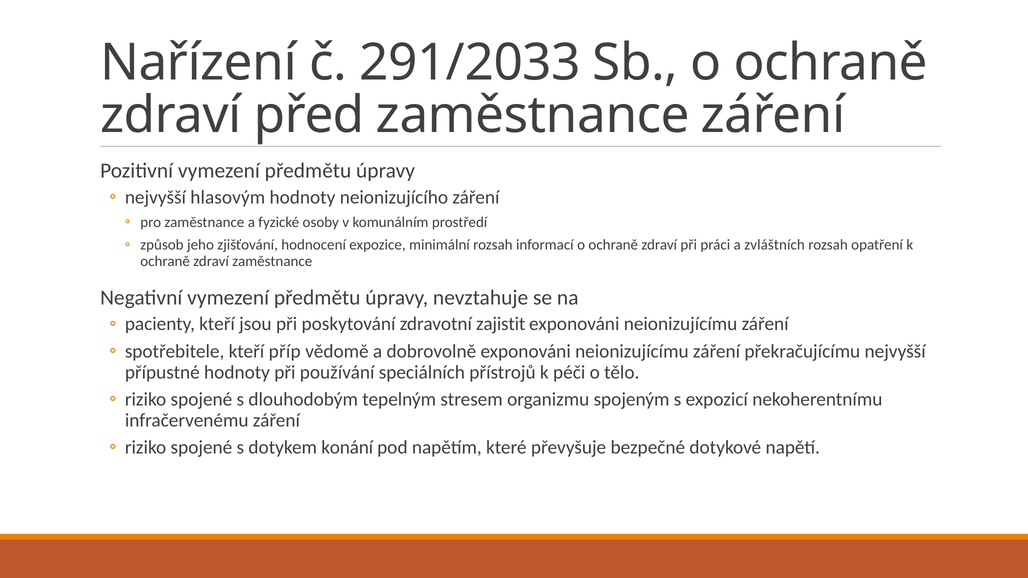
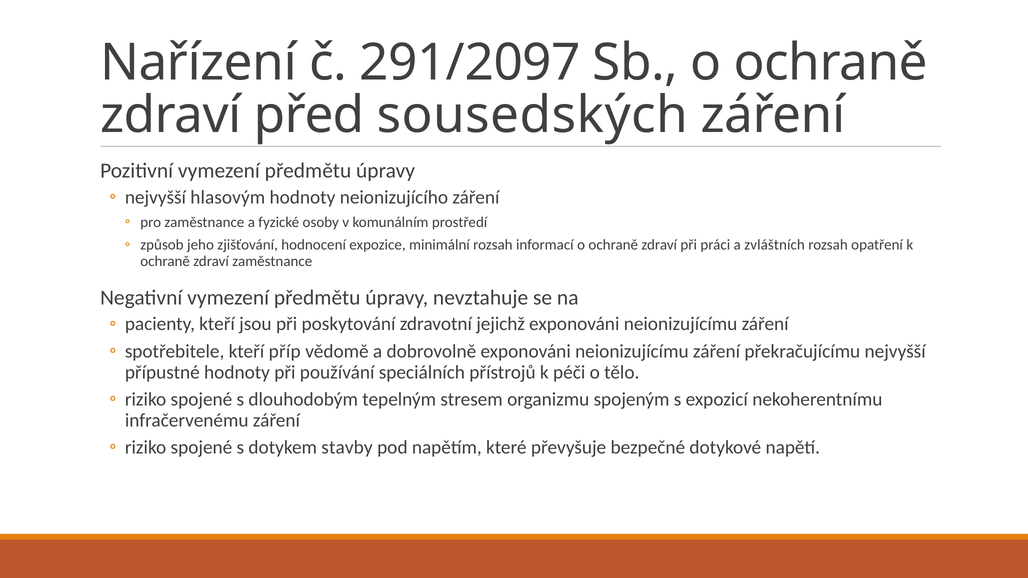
291/2033: 291/2033 -> 291/2097
před zaměstnance: zaměstnance -> sousedských
zajistit: zajistit -> jejichž
konání: konání -> stavby
